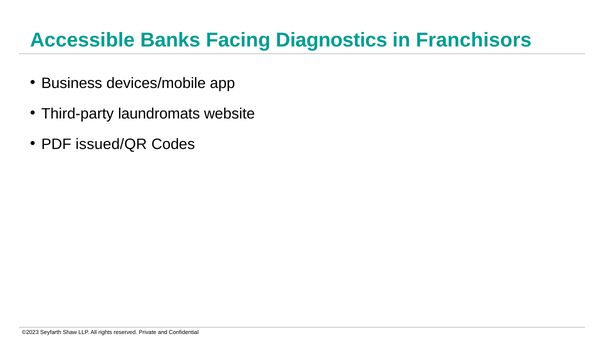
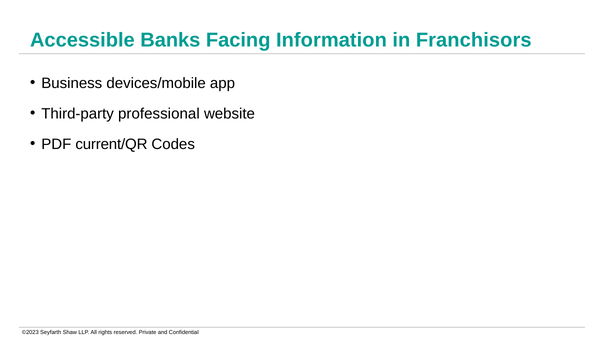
Diagnostics: Diagnostics -> Information
laundromats: laundromats -> professional
issued/QR: issued/QR -> current/QR
